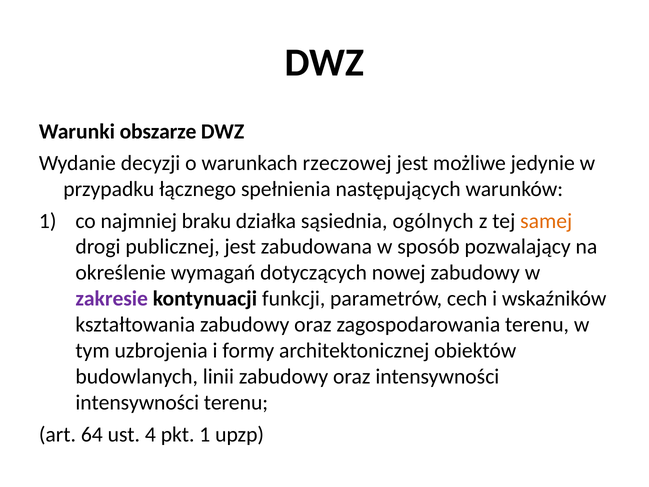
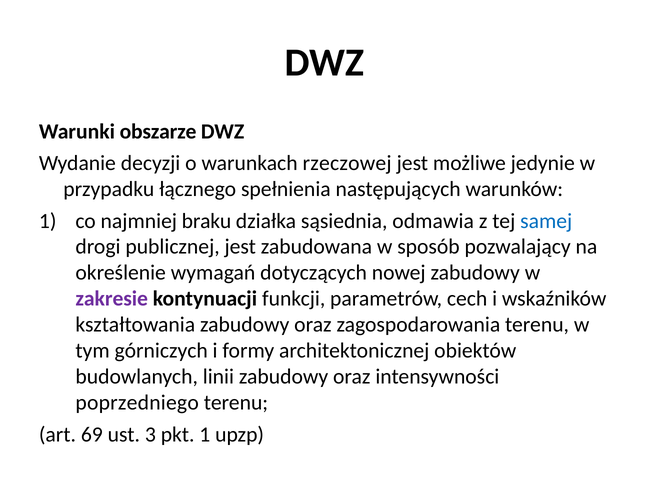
ogólnych: ogólnych -> odmawia
samej colour: orange -> blue
uzbrojenia: uzbrojenia -> górniczych
intensywności at (137, 402): intensywności -> poprzedniego
64: 64 -> 69
4: 4 -> 3
